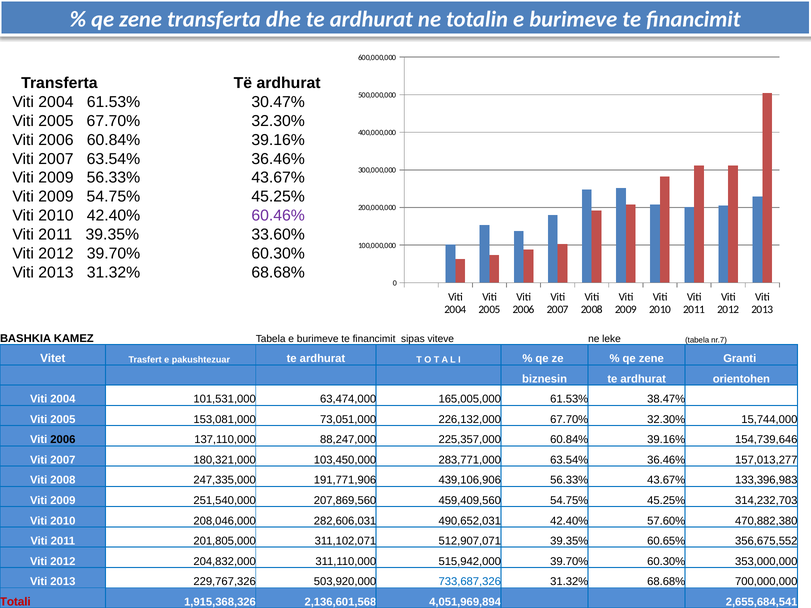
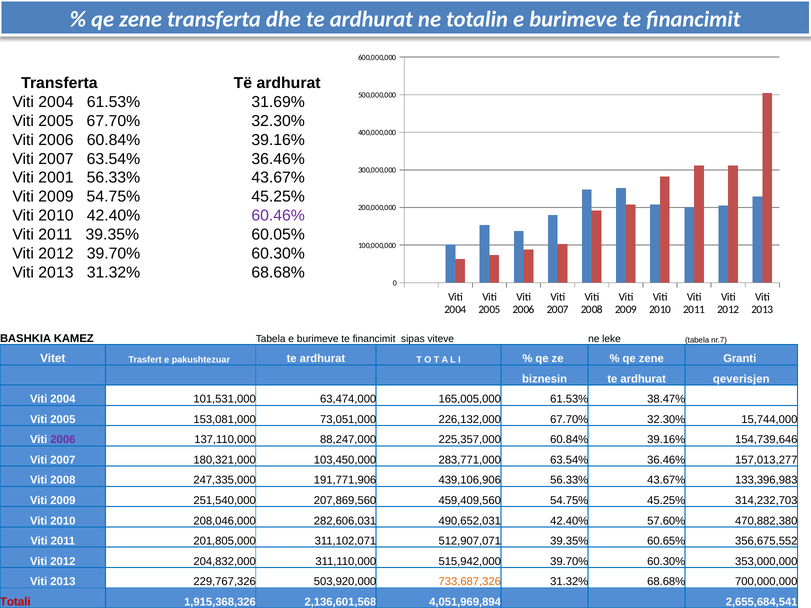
30.47%: 30.47% -> 31.69%
2009 at (56, 178): 2009 -> 2001
33.60%: 33.60% -> 60.05%
orientohen: orientohen -> qeverisjen
2006 at (63, 440) colour: black -> purple
733,687,326 colour: blue -> orange
